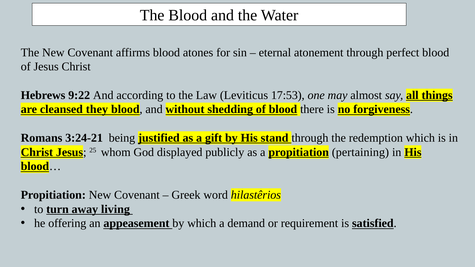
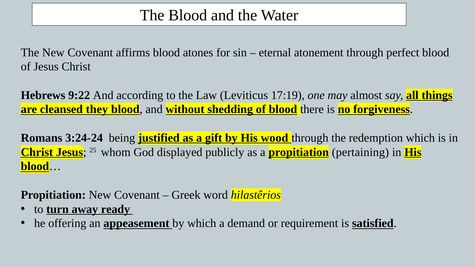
17:53: 17:53 -> 17:19
3:24-21: 3:24-21 -> 3:24-24
stand: stand -> wood
living: living -> ready
